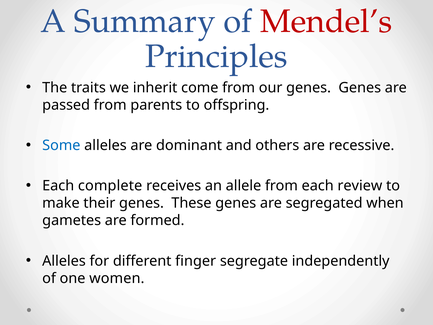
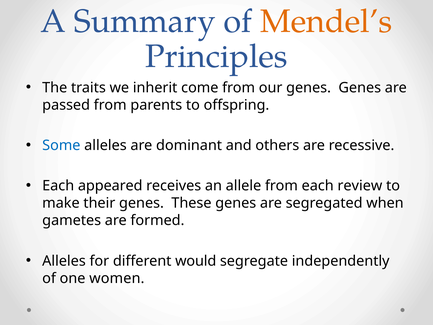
Mendel’s colour: red -> orange
complete: complete -> appeared
finger: finger -> would
